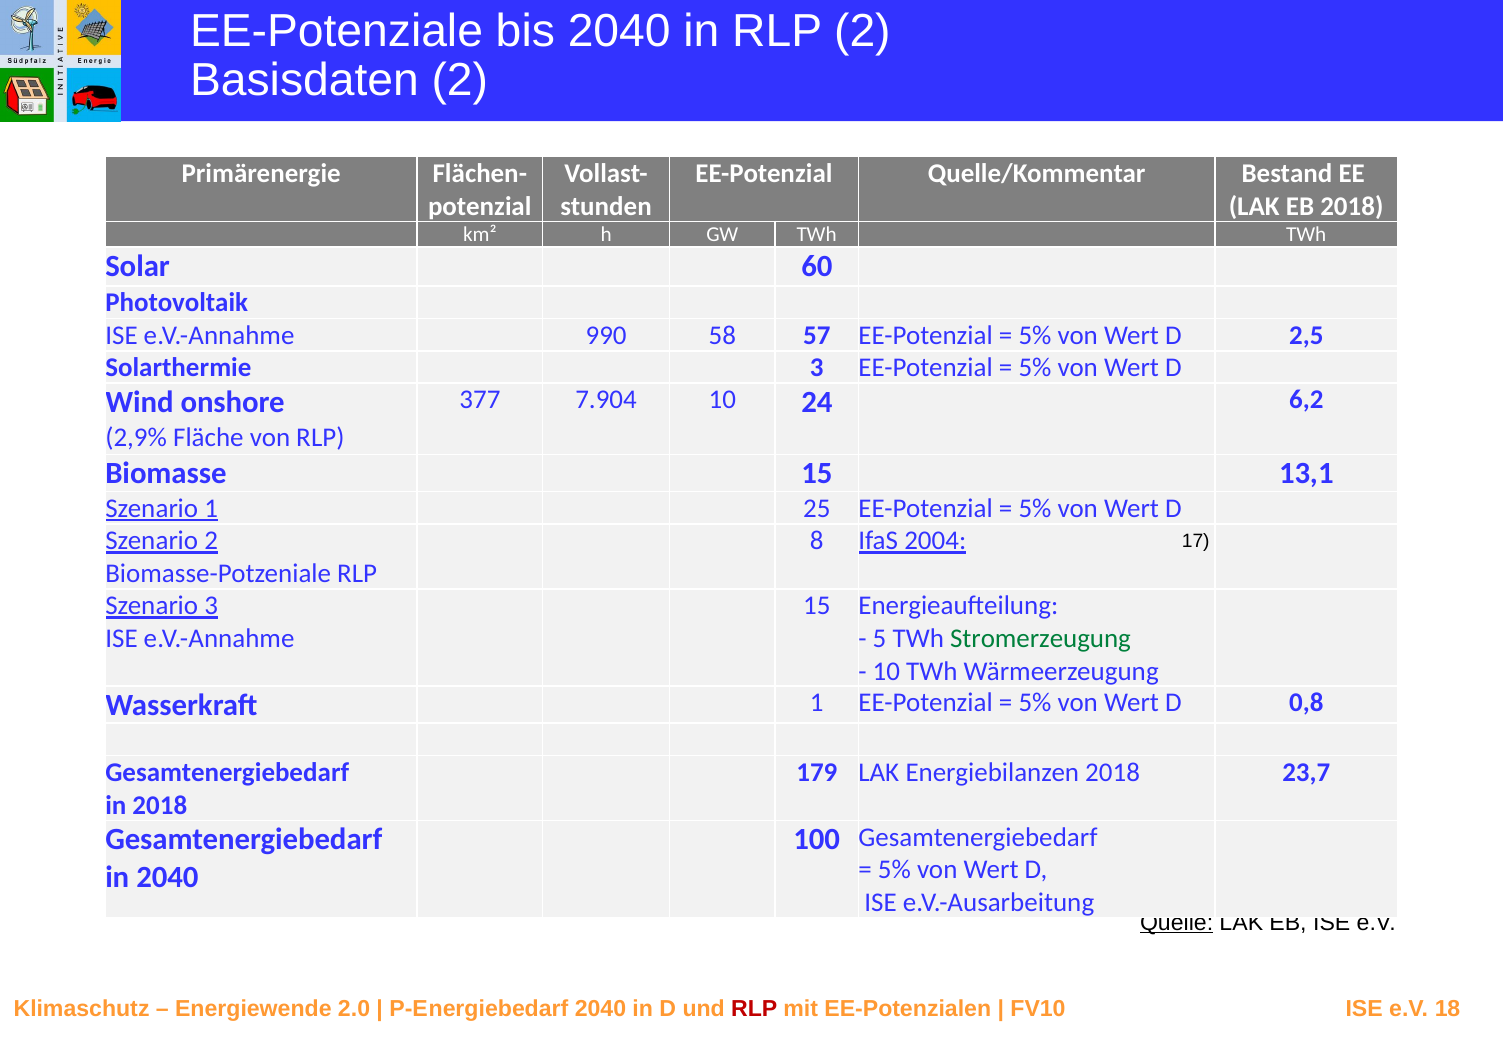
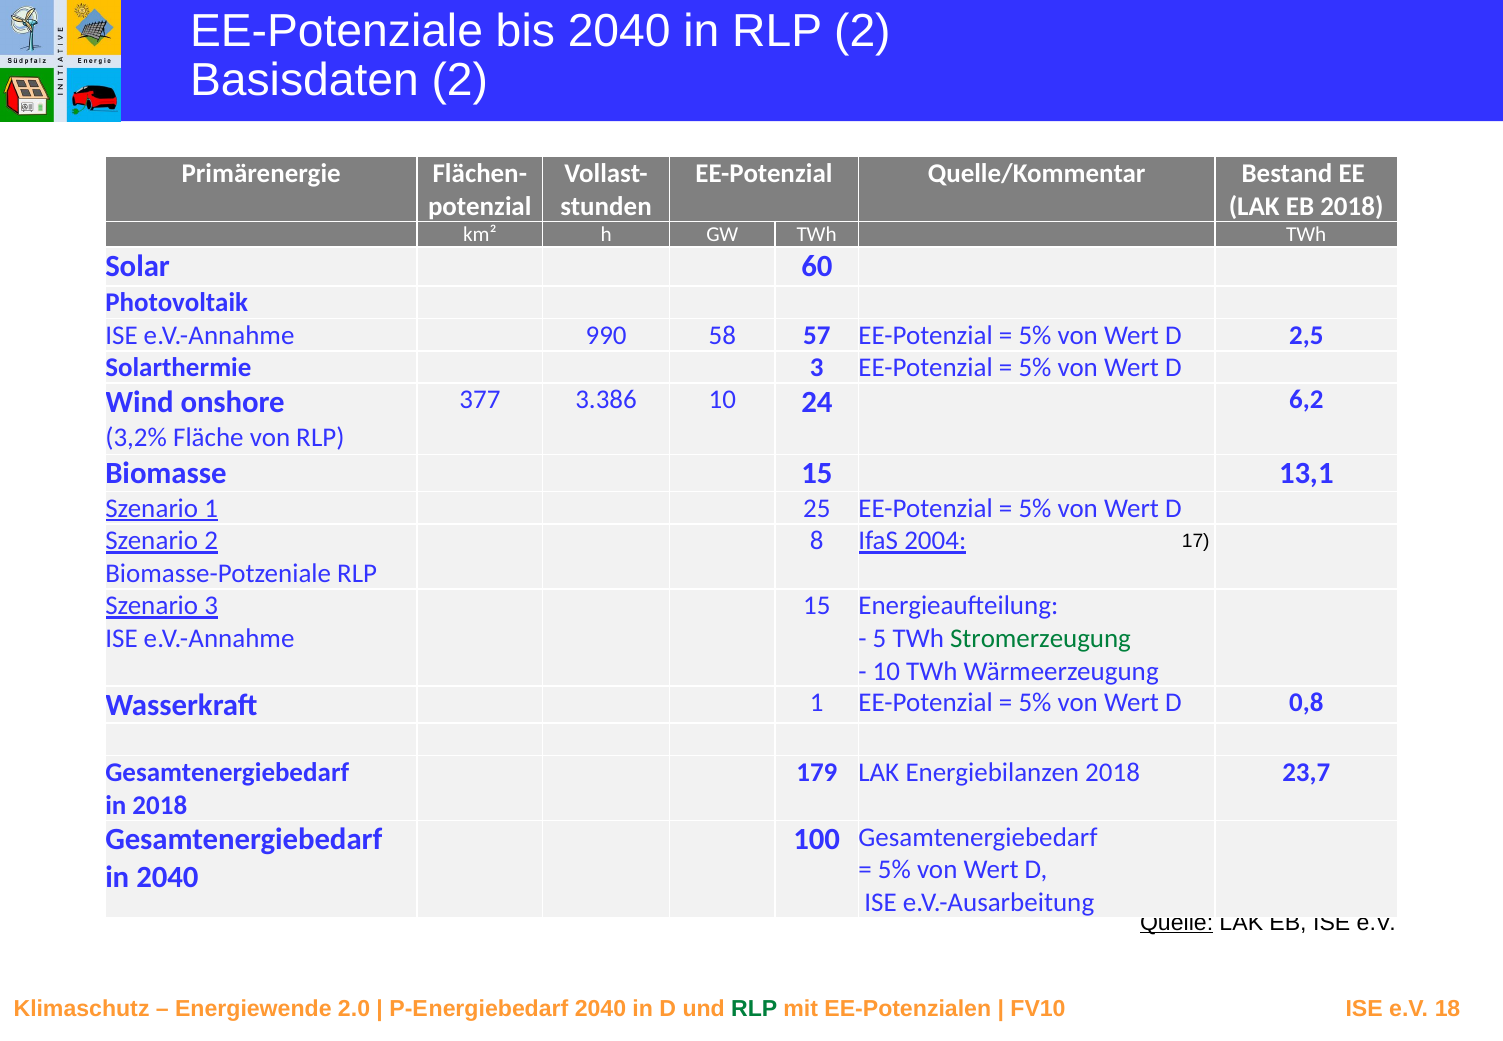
7.904: 7.904 -> 3.386
2,9%: 2,9% -> 3,2%
RLP at (754, 1009) colour: red -> green
